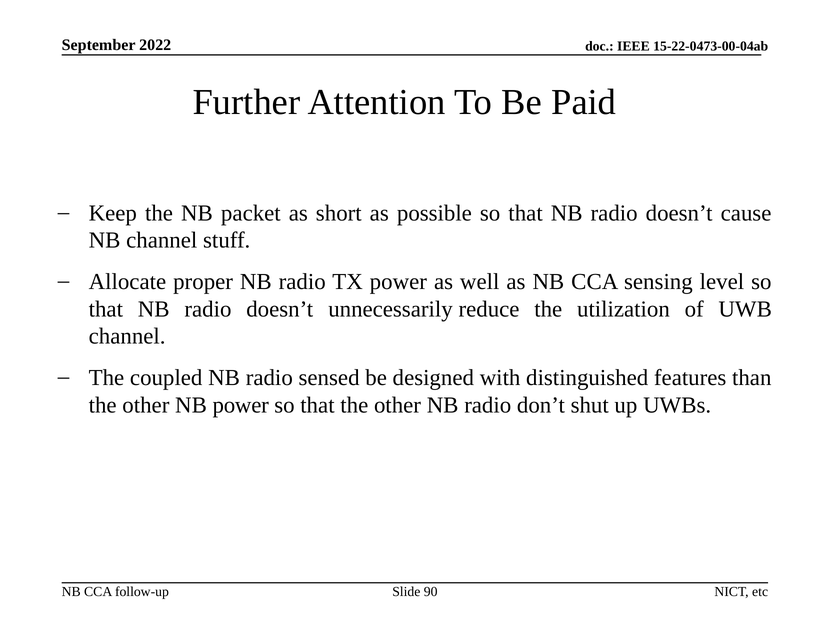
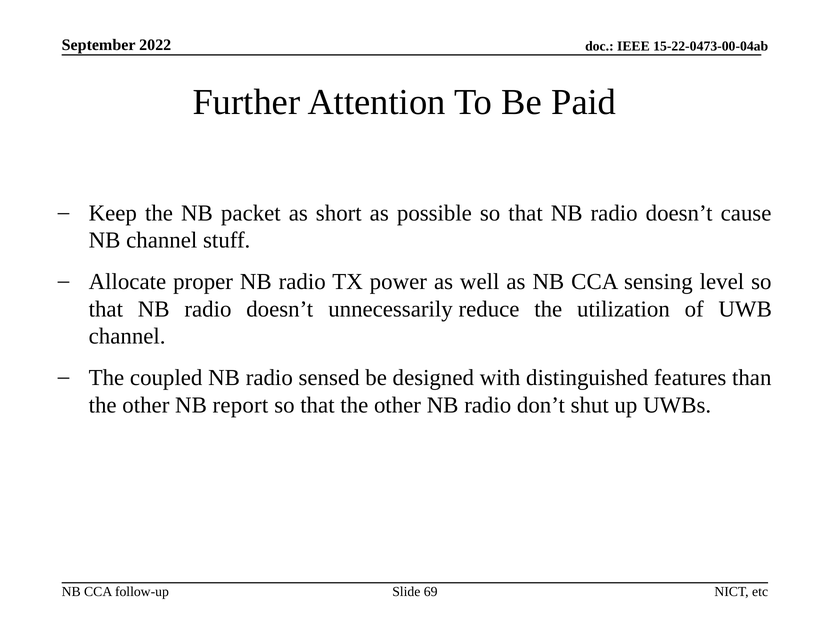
NB power: power -> report
90: 90 -> 69
